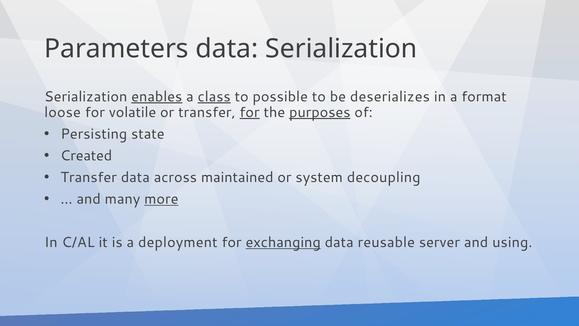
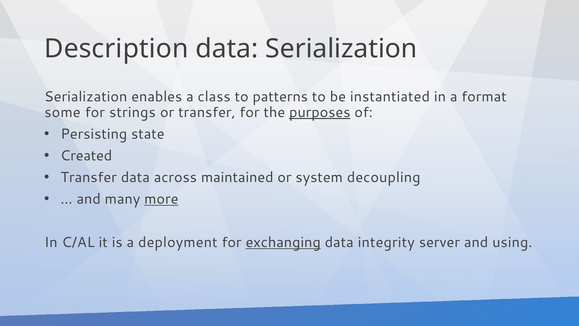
Parameters: Parameters -> Description
enables underline: present -> none
class underline: present -> none
possible: possible -> patterns
deserializes: deserializes -> instantiated
loose: loose -> some
volatile: volatile -> strings
for at (250, 112) underline: present -> none
reusable: reusable -> integrity
